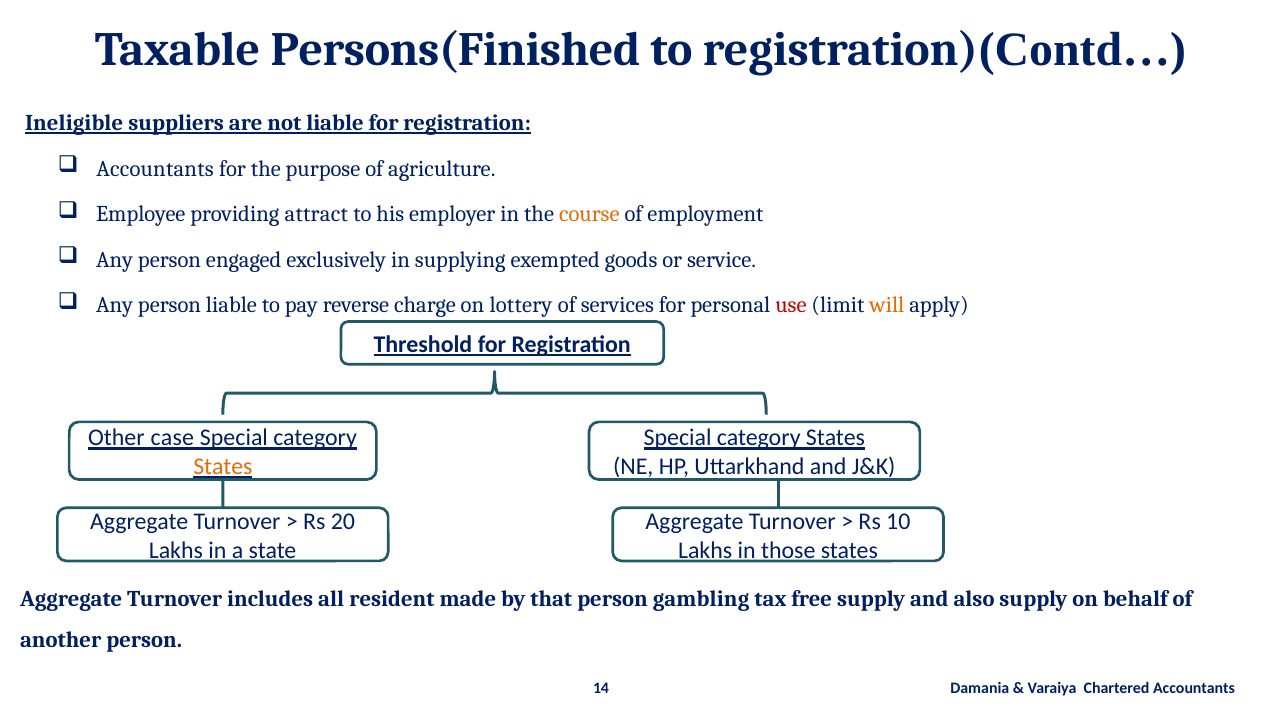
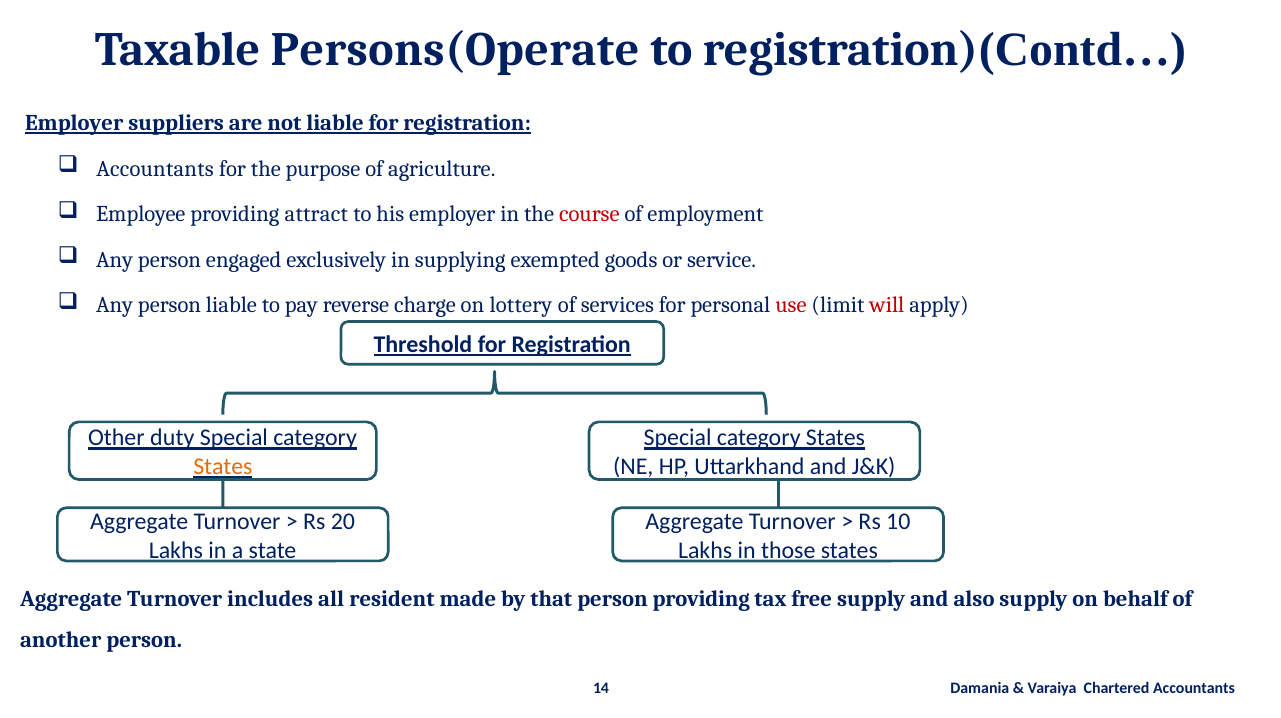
Persons(Finished: Persons(Finished -> Persons(Operate
Ineligible at (74, 123): Ineligible -> Employer
course colour: orange -> red
will colour: orange -> red
case: case -> duty
person gambling: gambling -> providing
